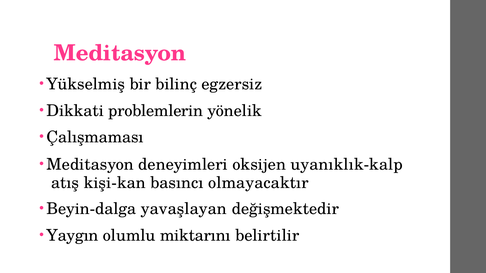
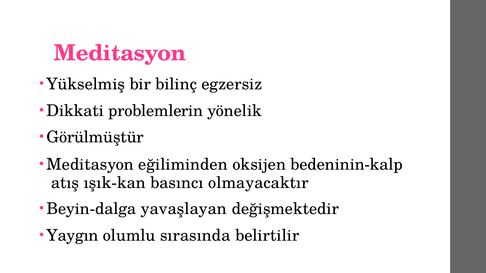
Çalışmaması: Çalışmaması -> Görülmüştür
deneyimleri: deneyimleri -> eğiliminden
uyanıklık-kalp: uyanıklık-kalp -> bedeninin-kalp
kişi-kan: kişi-kan -> ışık-kan
miktarını: miktarını -> sırasında
